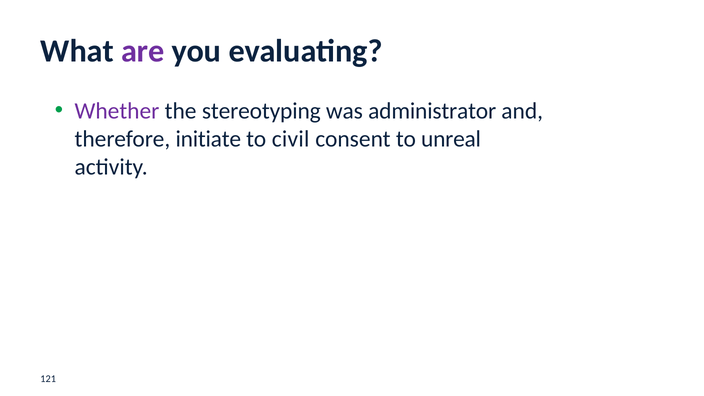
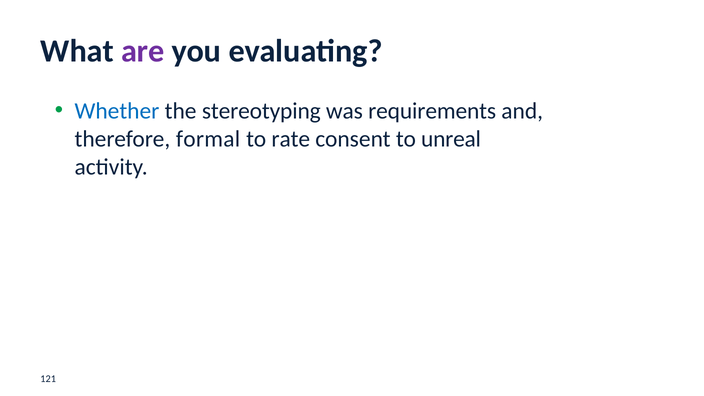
Whether colour: purple -> blue
administrator: administrator -> requirements
initiate: initiate -> formal
civil: civil -> rate
